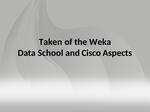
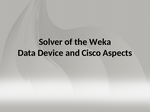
Taken: Taken -> Solver
School: School -> Device
